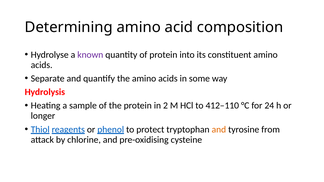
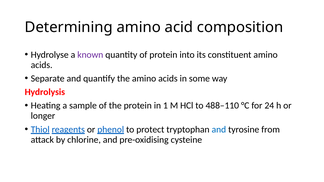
2: 2 -> 1
412–110: 412–110 -> 488–110
and at (219, 130) colour: orange -> blue
